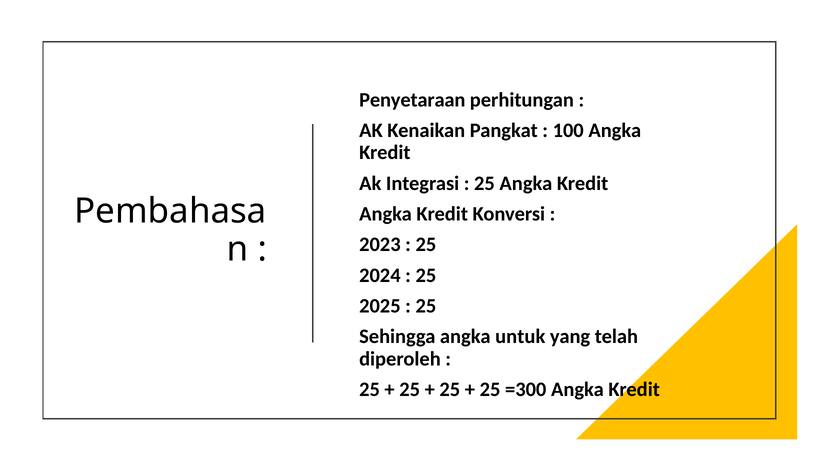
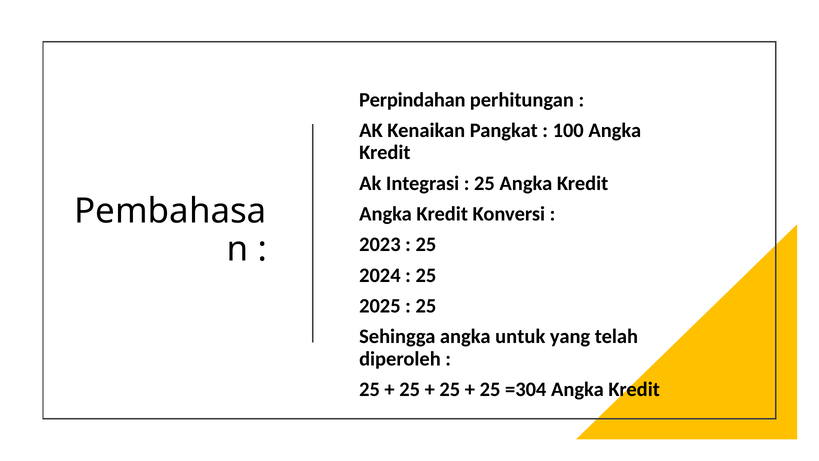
Penyetaraan: Penyetaraan -> Perpindahan
=300: =300 -> =304
